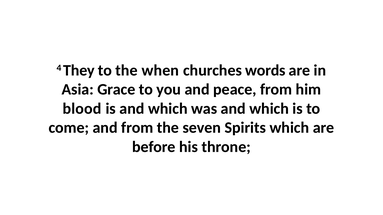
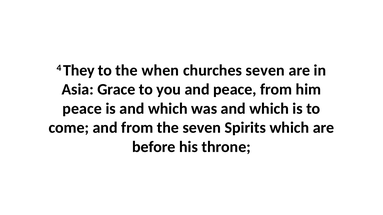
churches words: words -> seven
blood at (82, 109): blood -> peace
